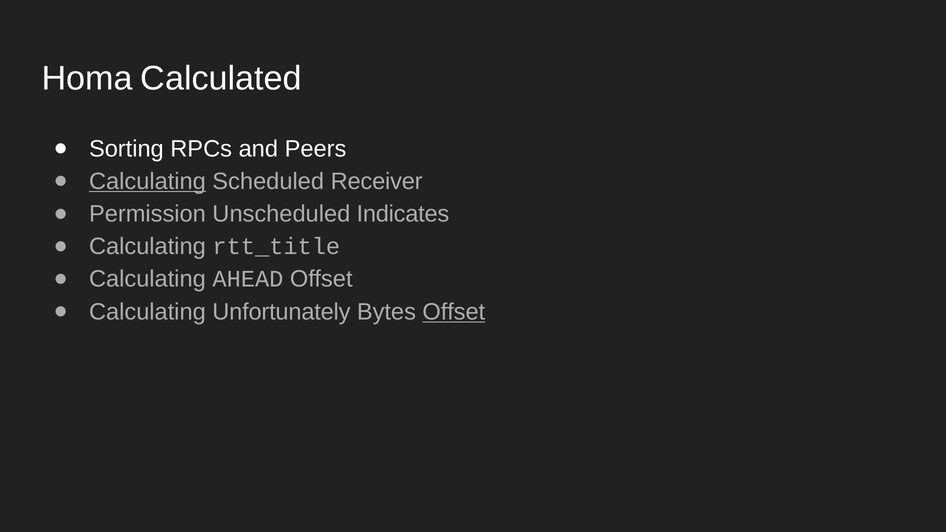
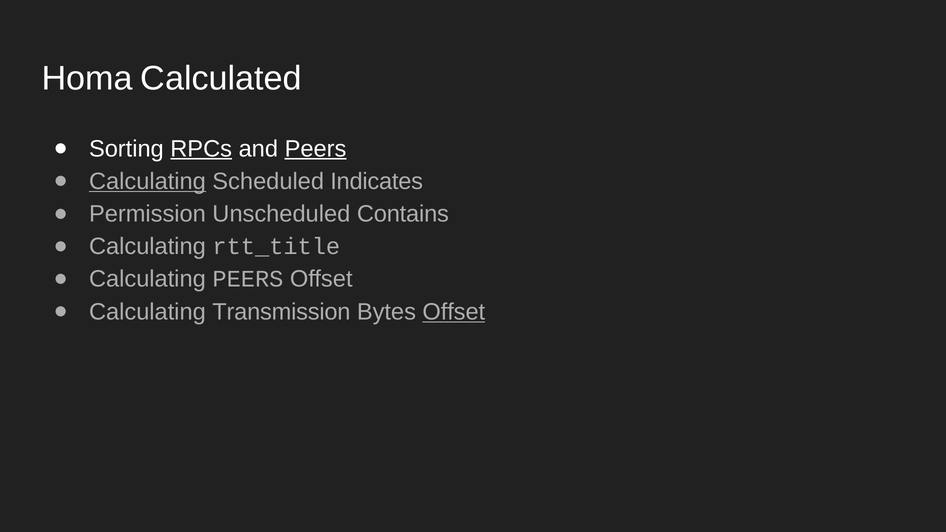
RPCs underline: none -> present
Peers at (316, 149) underline: none -> present
Receiver: Receiver -> Indicates
Indicates: Indicates -> Contains
Calculating AHEAD: AHEAD -> PEERS
Unfortunately: Unfortunately -> Transmission
